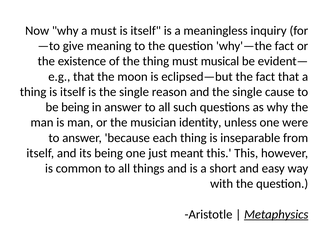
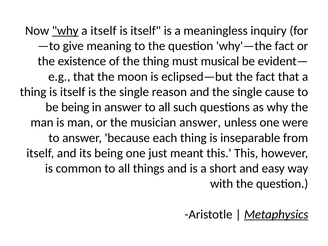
why at (65, 31) underline: none -> present
a must: must -> itself
musician identity: identity -> answer
